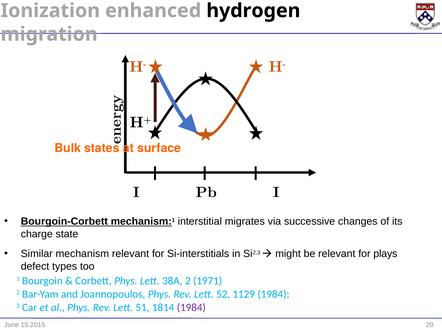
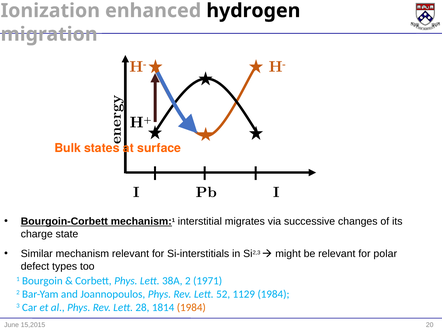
plays: plays -> polar
51: 51 -> 28
1984 at (191, 308) colour: purple -> orange
